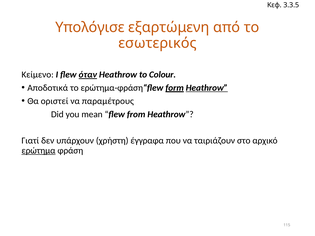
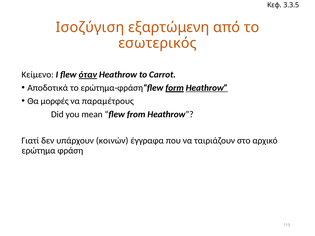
Υπολόγισε: Υπολόγισε -> Ισοζύγιση
Colour: Colour -> Carrot
οριστεί: οριστεί -> μορφές
χρήστη: χρήστη -> κοινών
ερώτημα underline: present -> none
